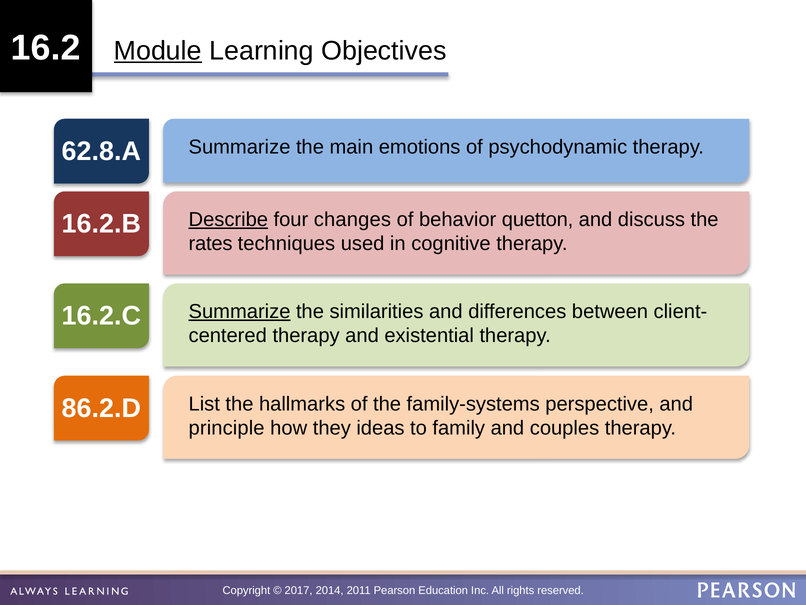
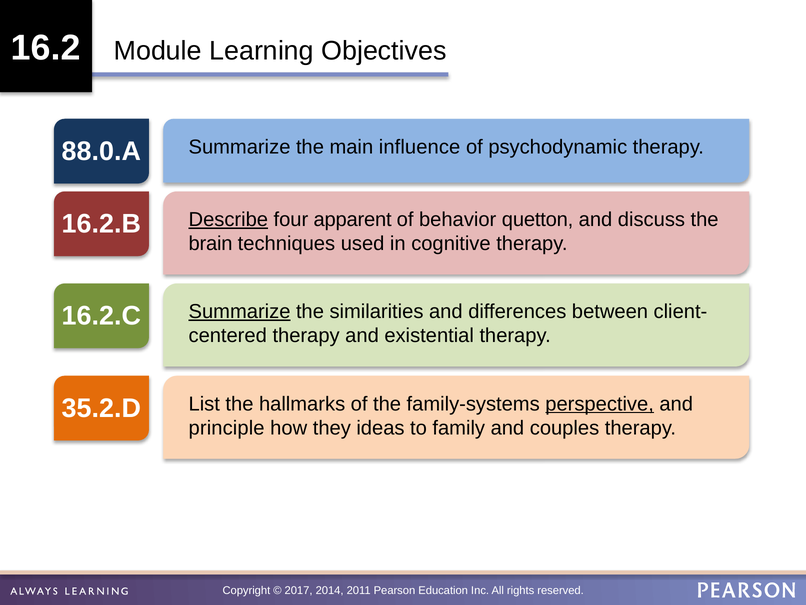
Module underline: present -> none
62.8.A: 62.8.A -> 88.0.A
emotions: emotions -> influence
changes: changes -> apparent
rates: rates -> brain
86.2.D: 86.2.D -> 35.2.D
perspective underline: none -> present
